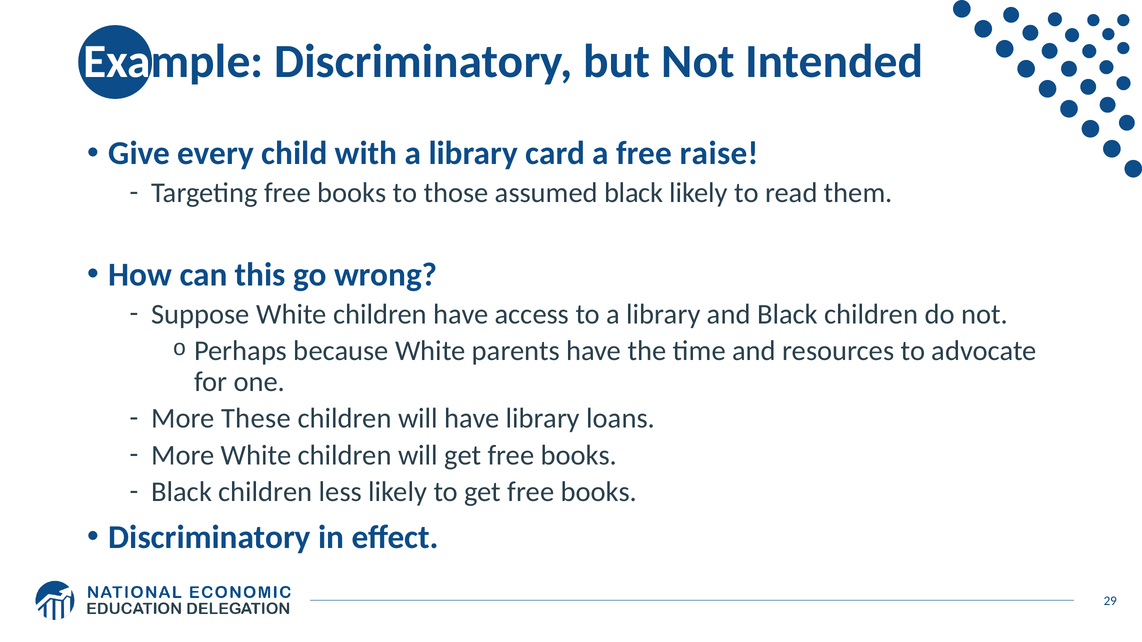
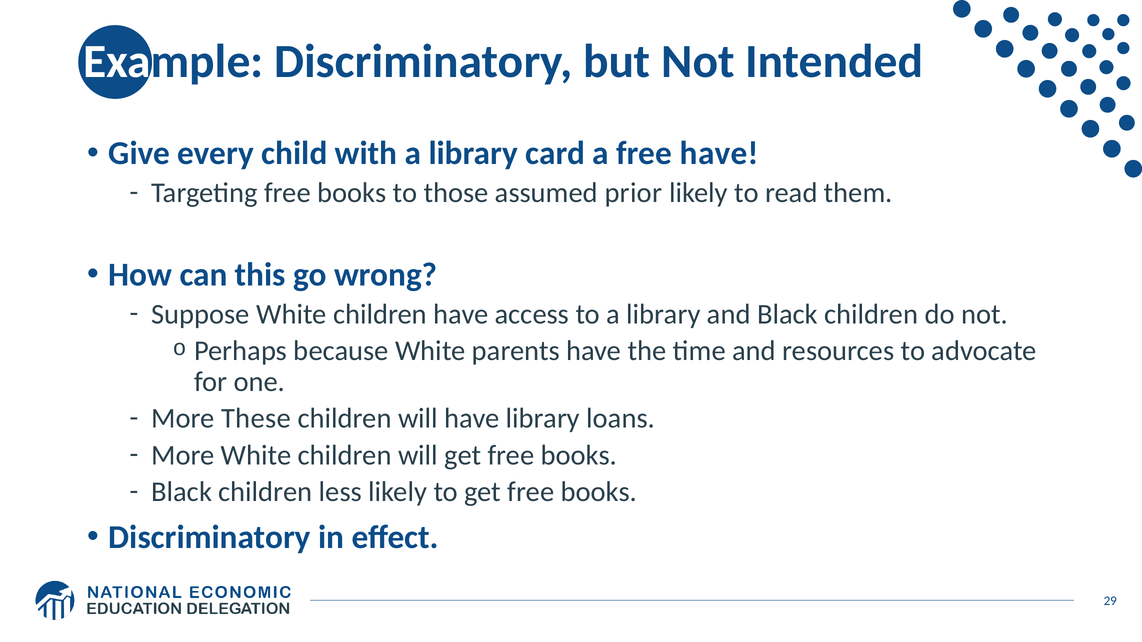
free raise: raise -> have
assumed black: black -> prior
